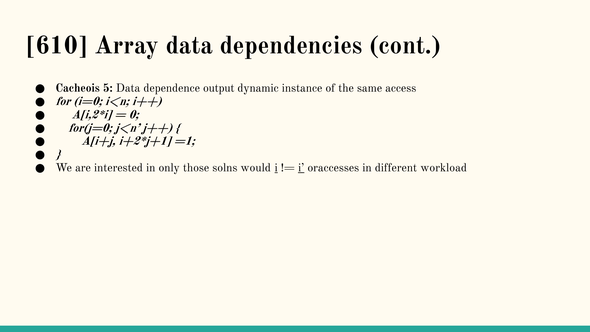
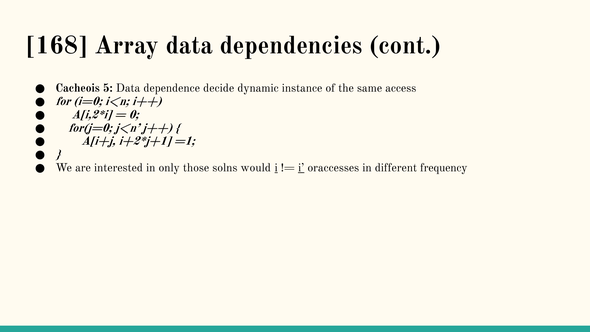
610: 610 -> 168
output: output -> decide
workload: workload -> frequency
